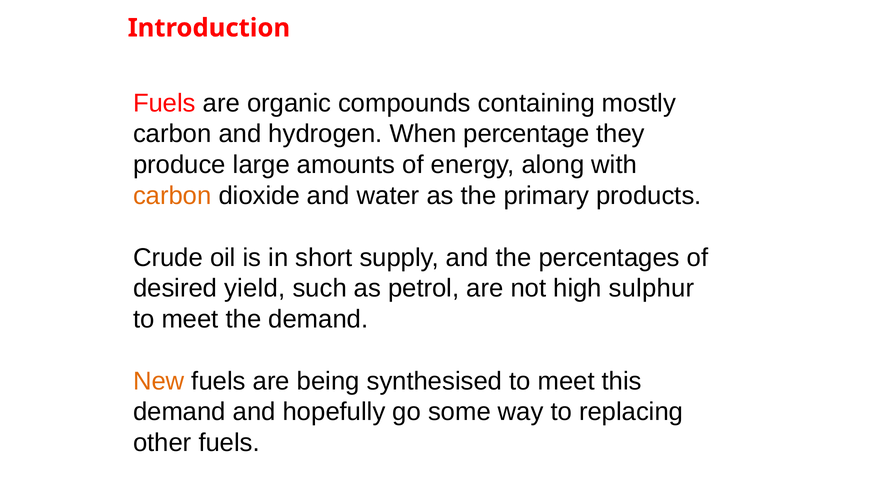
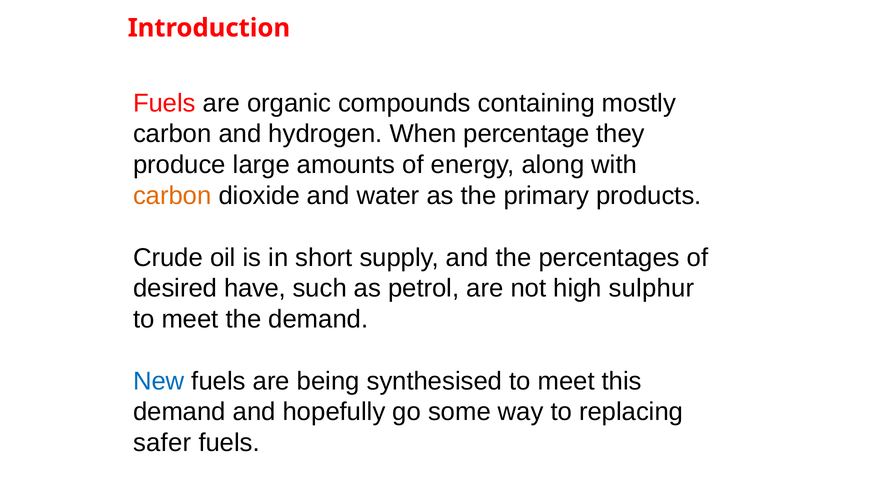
yield: yield -> have
New colour: orange -> blue
other: other -> safer
